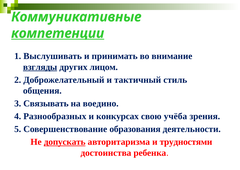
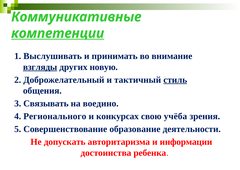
лицом: лицом -> новую
стиль underline: none -> present
Разнообразных: Разнообразных -> Регионального
образования: образования -> образование
допускать underline: present -> none
трудностями: трудностями -> информации
